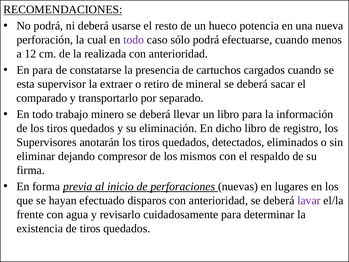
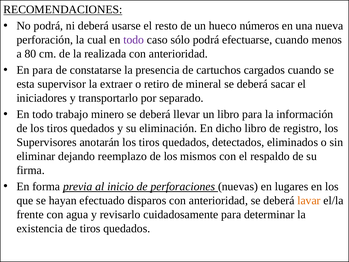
potencia: potencia -> números
12: 12 -> 80
comparado: comparado -> iniciadores
compresor: compresor -> reemplazo
lavar colour: purple -> orange
